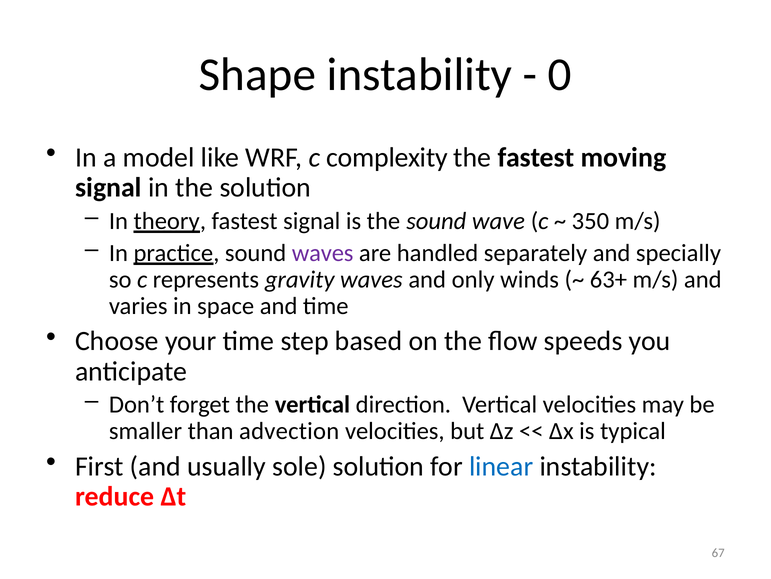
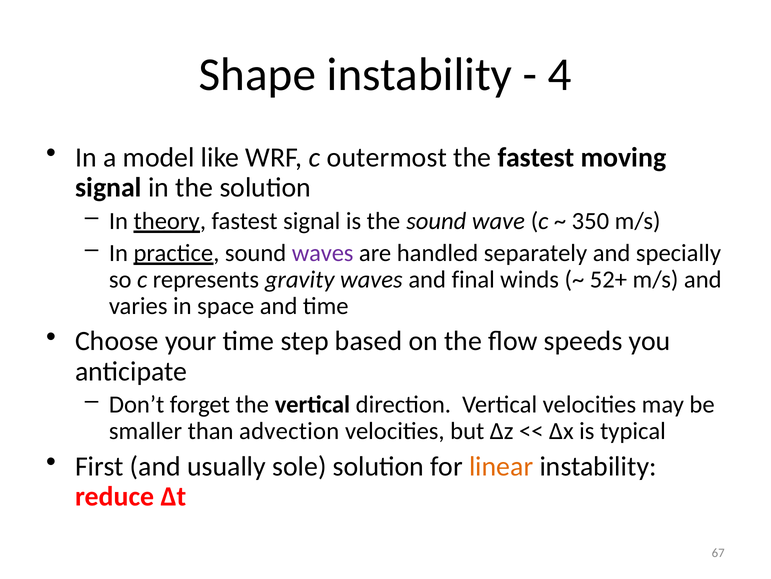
0: 0 -> 4
complexity: complexity -> outermost
only: only -> final
63+: 63+ -> 52+
linear colour: blue -> orange
